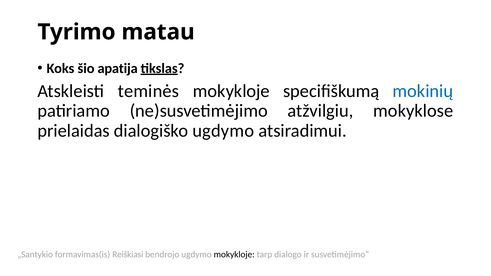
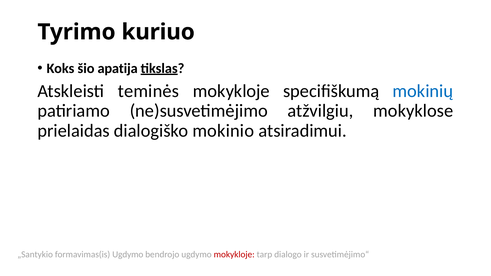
matau: matau -> kuriuo
dialogiško ugdymo: ugdymo -> mokinio
formavimas(is Reiškiasi: Reiškiasi -> Ugdymo
mokykloje at (234, 255) colour: black -> red
